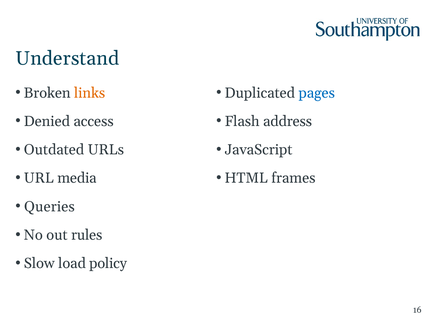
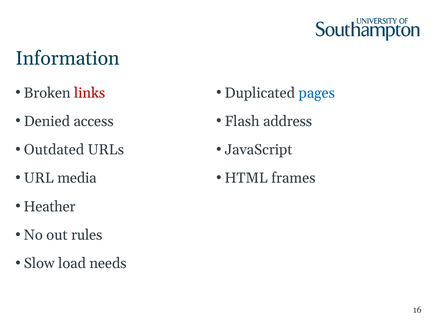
Understand: Understand -> Information
links colour: orange -> red
Queries: Queries -> Heather
policy: policy -> needs
